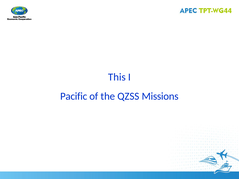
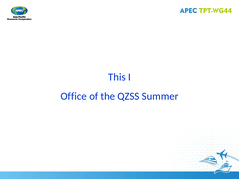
Pacific: Pacific -> Office
Missions: Missions -> Summer
